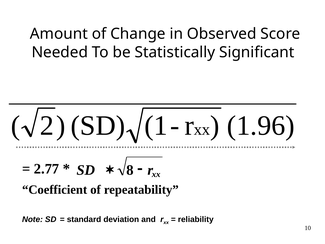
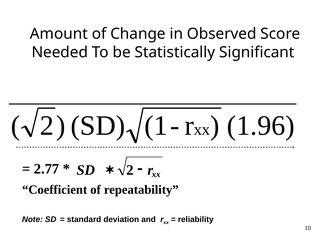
8 at (130, 170): 8 -> 2
